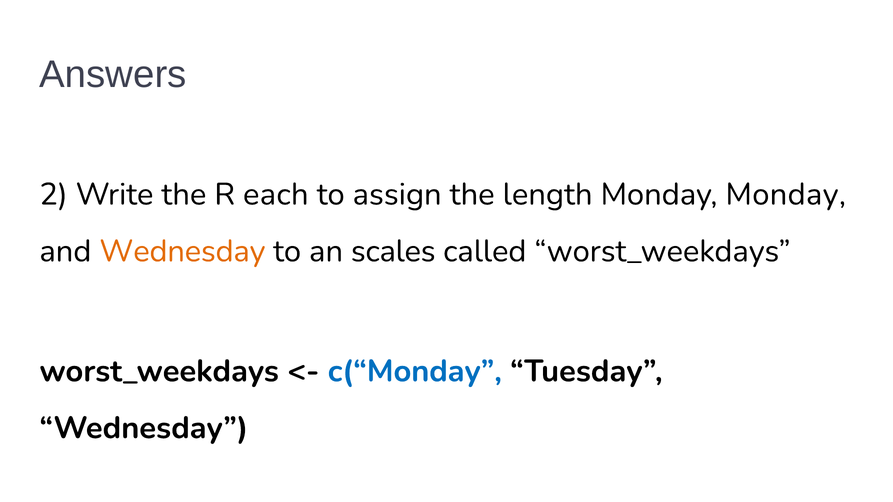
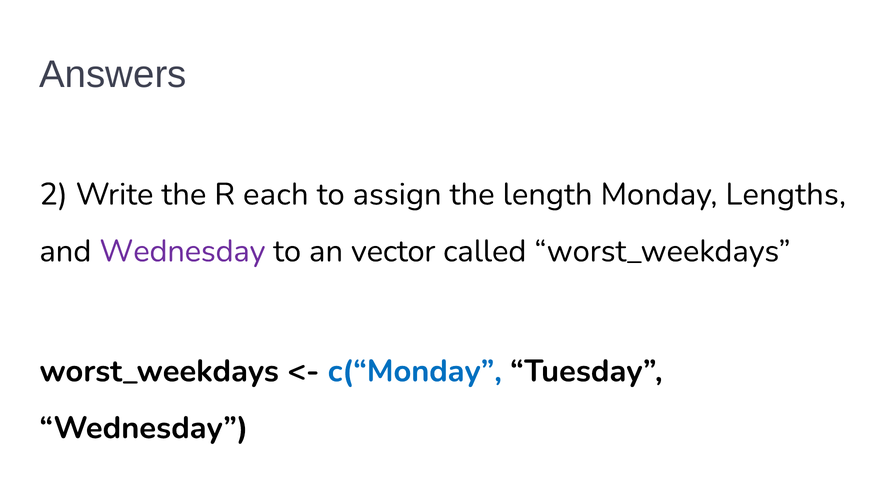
Monday Monday: Monday -> Lengths
Wednesday at (182, 251) colour: orange -> purple
scales: scales -> vector
